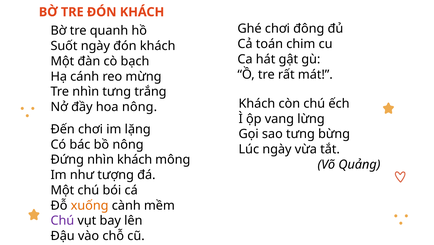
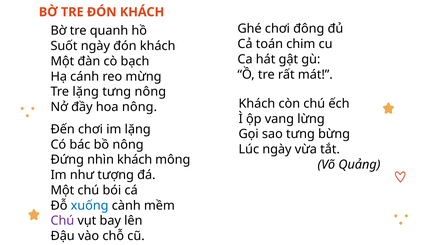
Tre nhìn: nhìn -> lặng
tưng trắng: trắng -> nông
xuống colour: orange -> blue
